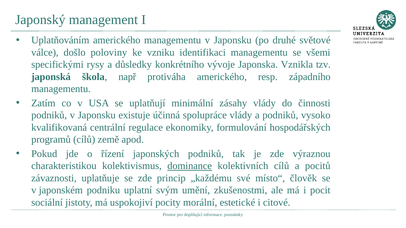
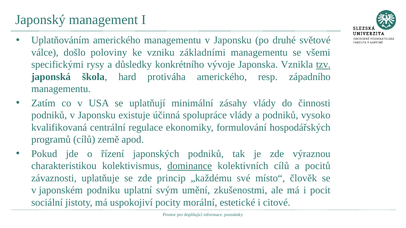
identifikaci: identifikaci -> základními
tzv underline: none -> present
např: např -> hard
